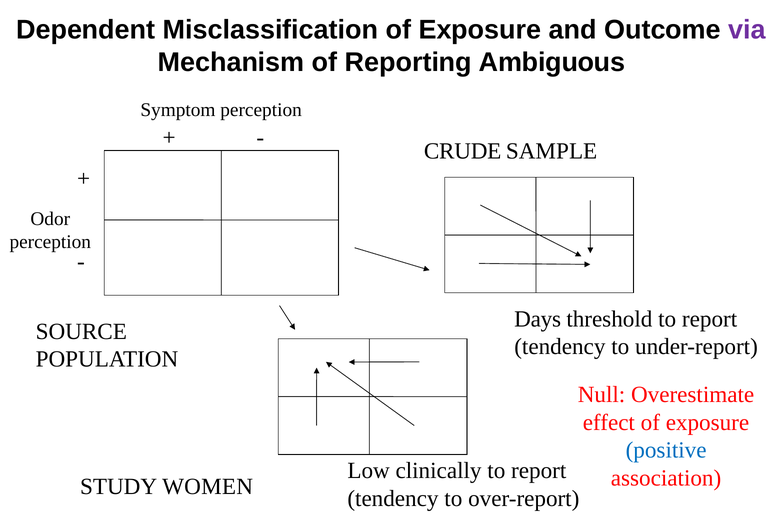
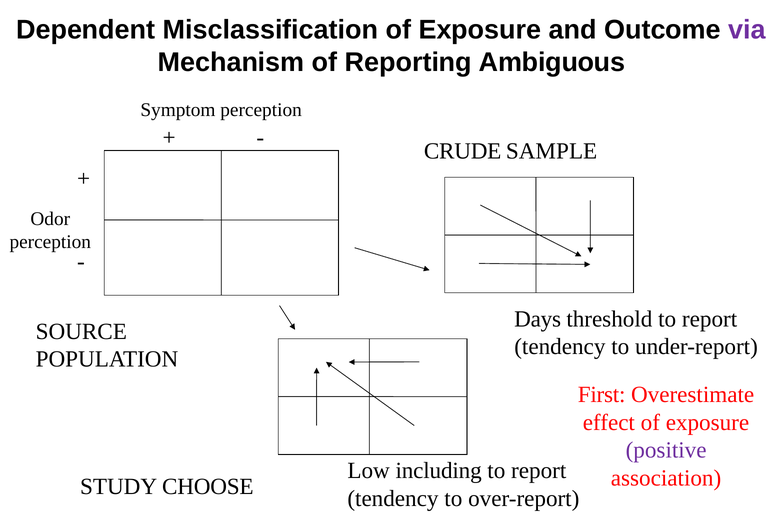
Null: Null -> First
positive colour: blue -> purple
clinically: clinically -> including
WOMEN: WOMEN -> CHOOSE
